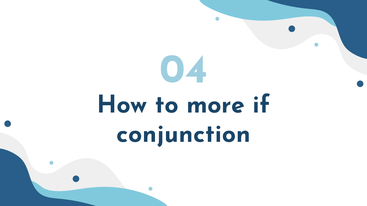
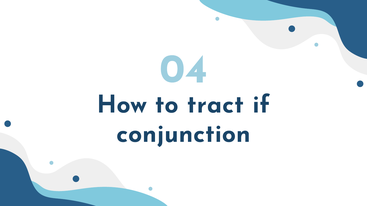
more: more -> tract
